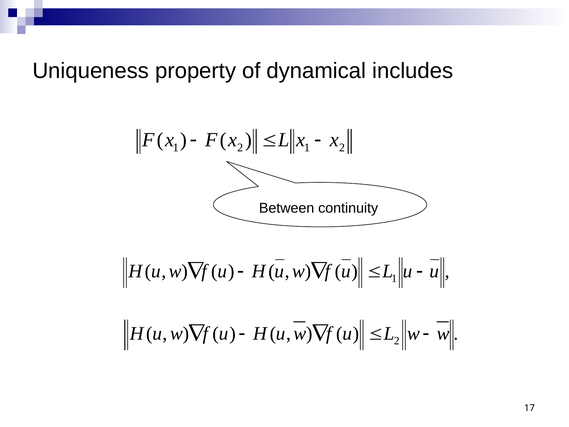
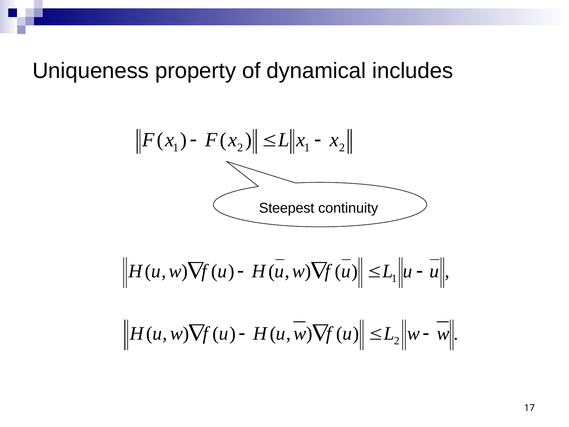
Between: Between -> Steepest
